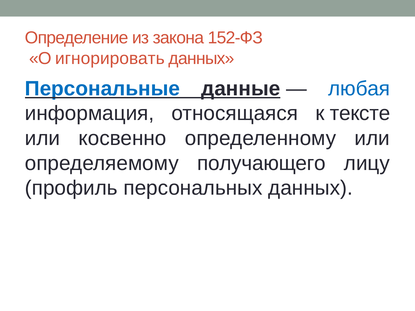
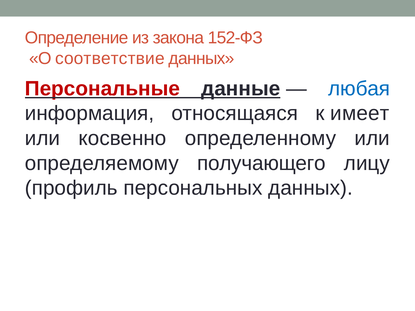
игнорировать: игнорировать -> соответствие
Персональные colour: blue -> red
тексте: тексте -> имеет
